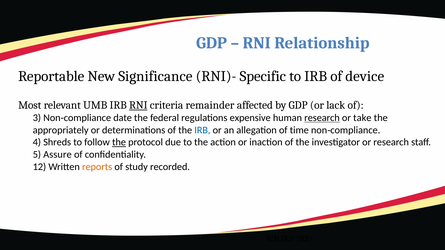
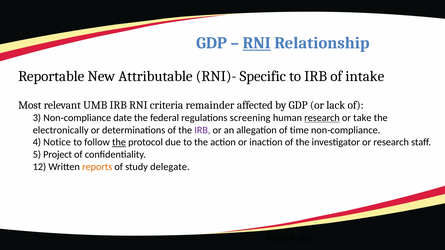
RNI at (257, 43) underline: none -> present
Significance: Significance -> Attributable
device: device -> intake
RNI at (138, 105) underline: present -> none
expensive: expensive -> screening
appropriately: appropriately -> electronically
IRB at (202, 130) colour: blue -> purple
Shreds: Shreds -> Notice
Assure: Assure -> Project
recorded: recorded -> delegate
